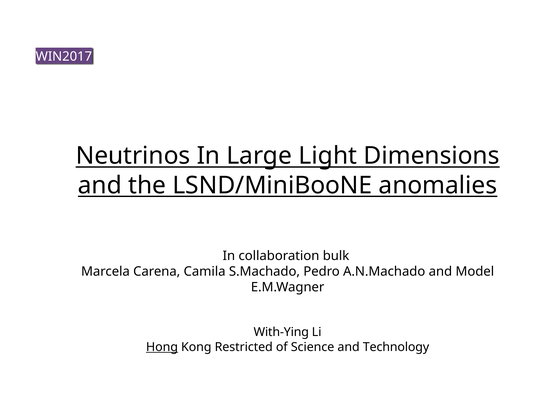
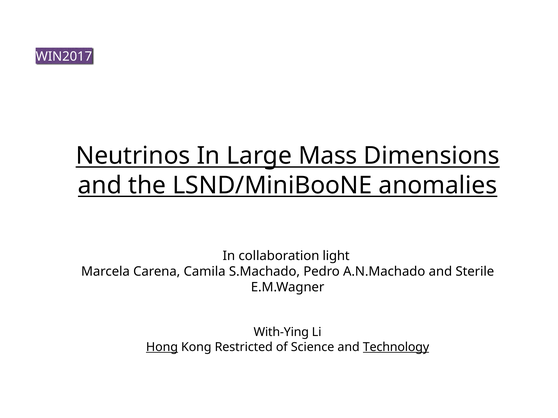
Light: Light -> Mass
bulk: bulk -> light
Model: Model -> Sterile
Technology underline: none -> present
